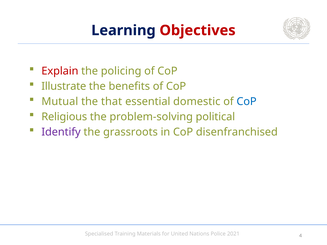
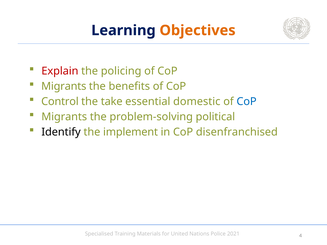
Objectives colour: red -> orange
Illustrate at (64, 86): Illustrate -> Migrants
Mutual: Mutual -> Control
that: that -> take
Religious at (64, 117): Religious -> Migrants
Identify colour: purple -> black
grassroots: grassroots -> implement
